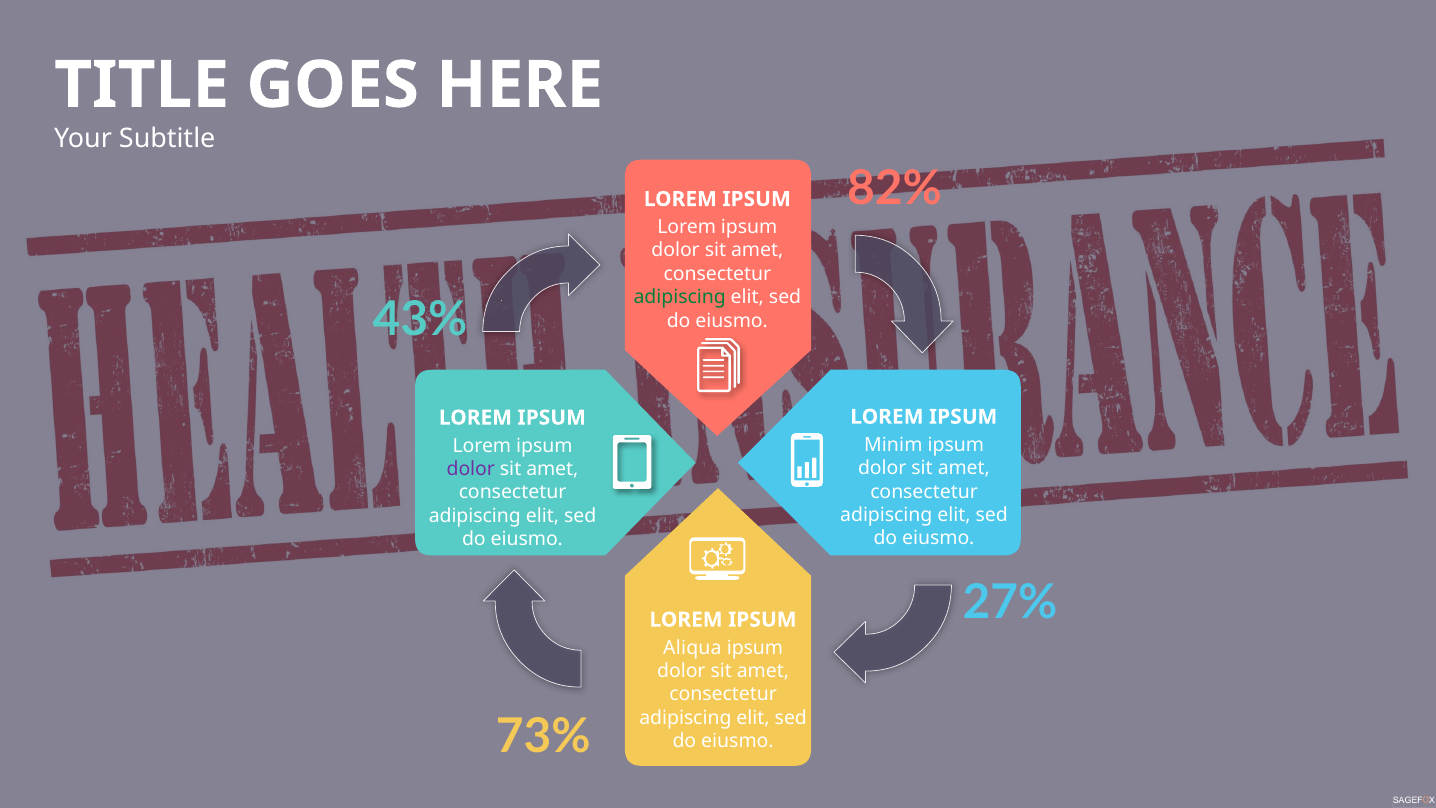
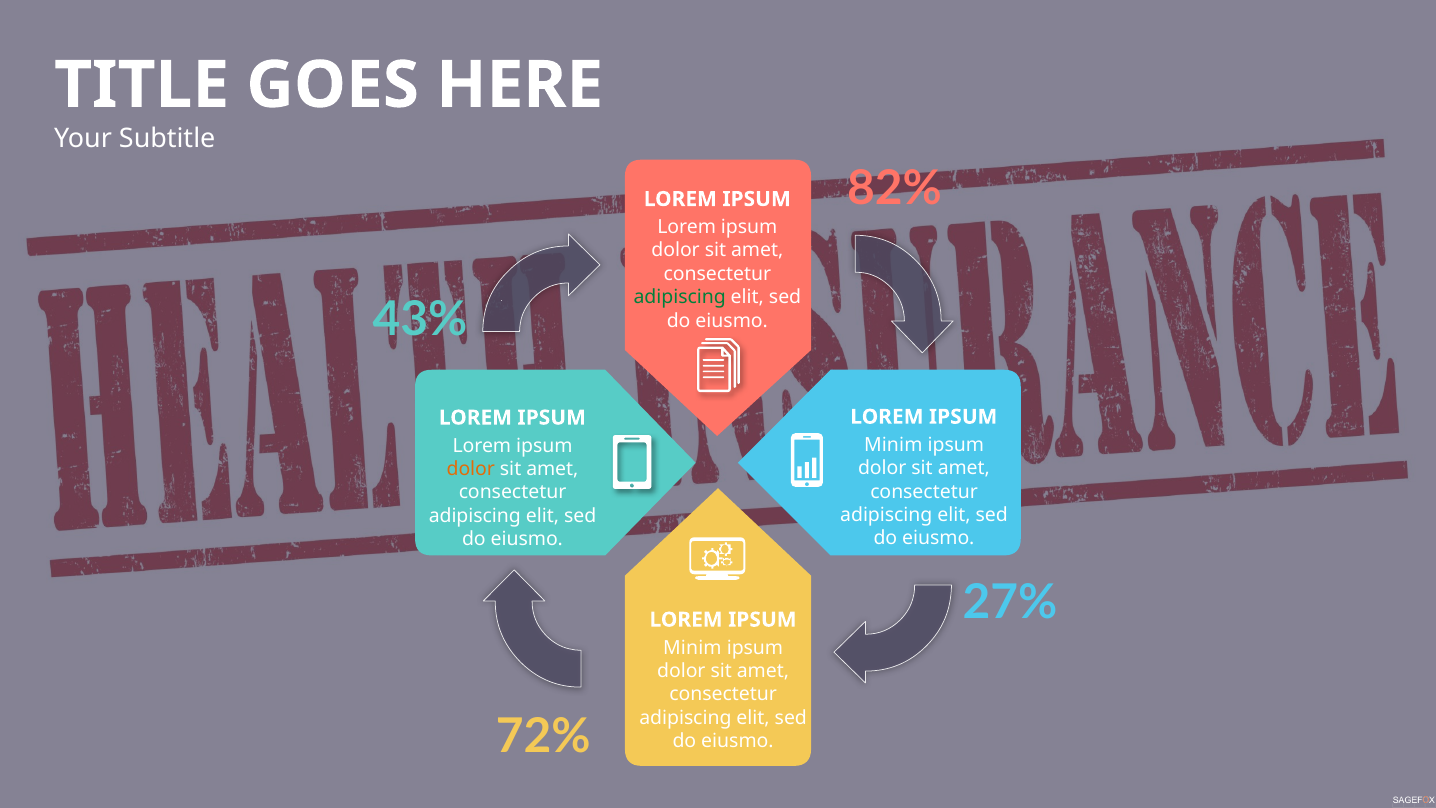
dolor at (471, 469) colour: purple -> orange
Aliqua at (692, 648): Aliqua -> Minim
73%: 73% -> 72%
